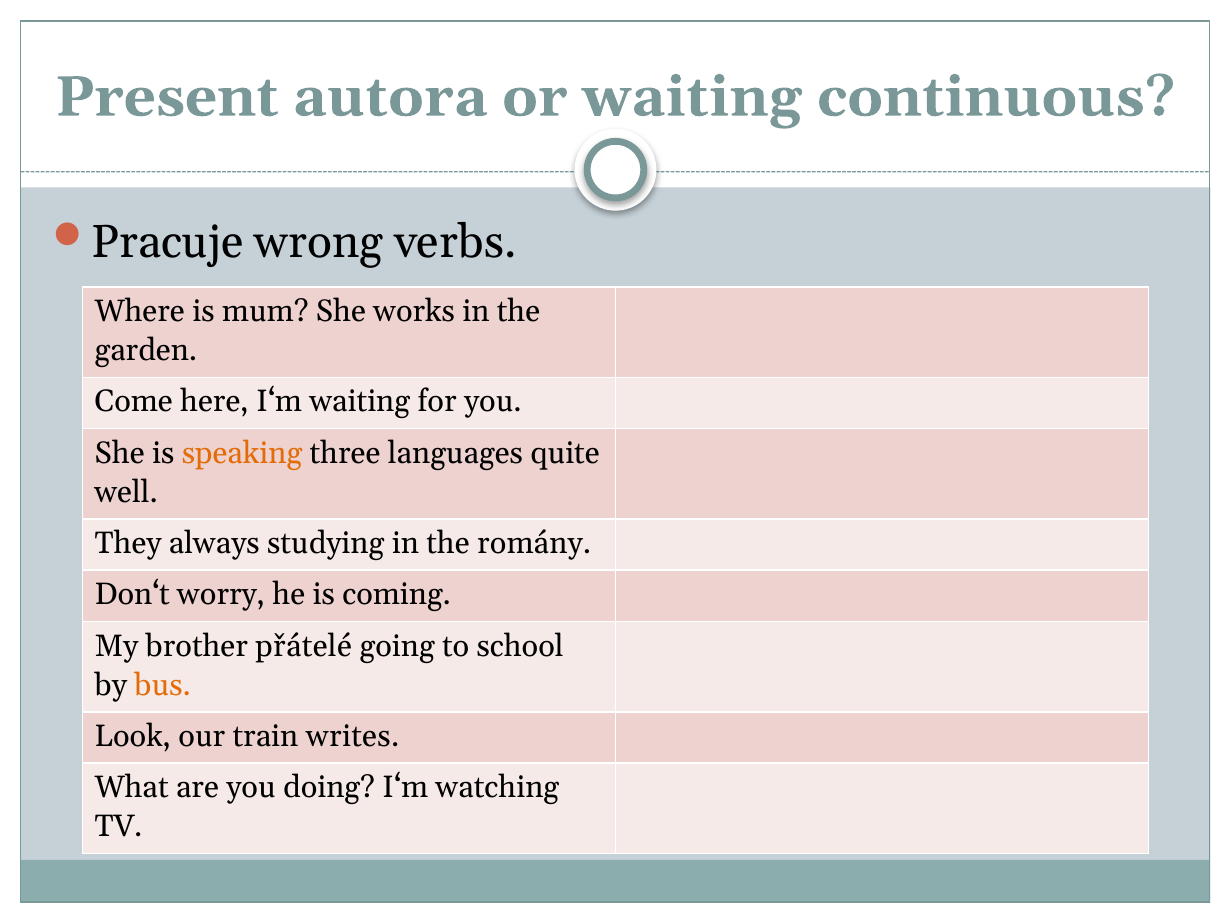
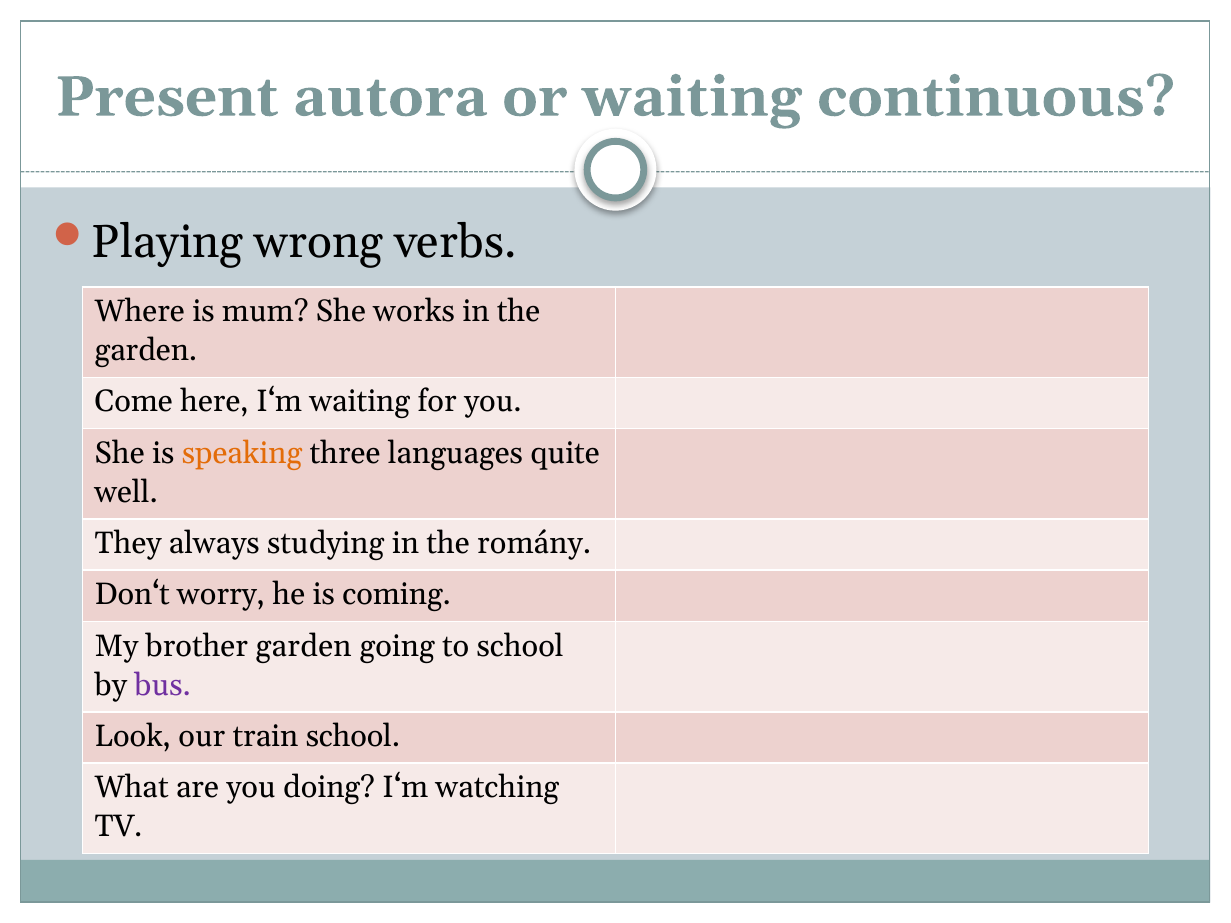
Pracuje: Pracuje -> Playing
brother přátelé: přátelé -> garden
bus colour: orange -> purple
train writes: writes -> school
